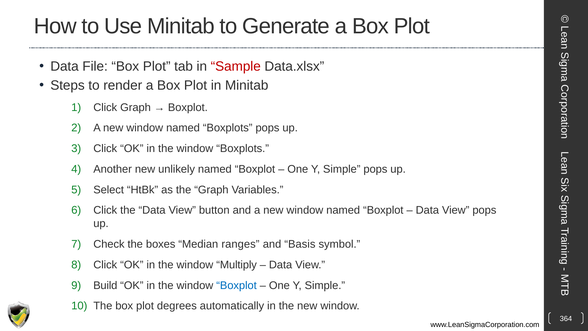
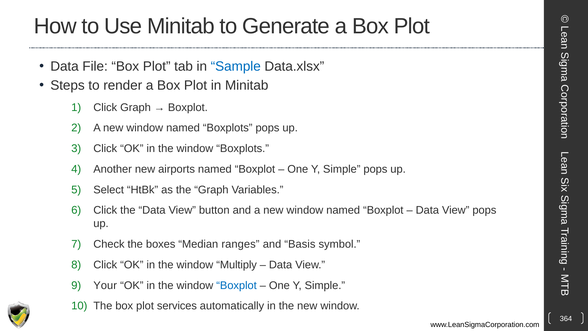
Sample colour: red -> blue
unlikely: unlikely -> airports
Build: Build -> Your
degrees: degrees -> services
